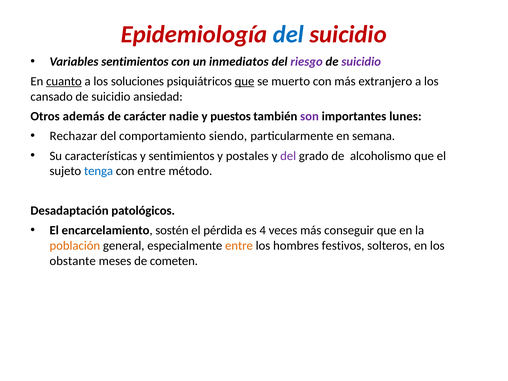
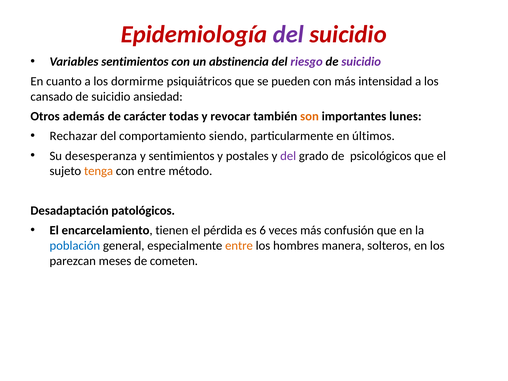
del at (288, 34) colour: blue -> purple
inmediatos: inmediatos -> abstinencia
cuanto underline: present -> none
soluciones: soluciones -> dormirme
que at (245, 81) underline: present -> none
muerto: muerto -> pueden
extranjero: extranjero -> intensidad
nadie: nadie -> todas
puestos: puestos -> revocar
son colour: purple -> orange
semana: semana -> últimos
características: características -> desesperanza
alcoholismo: alcoholismo -> psicológicos
tenga colour: blue -> orange
sostén: sostén -> tienen
4: 4 -> 6
conseguir: conseguir -> confusión
población colour: orange -> blue
festivos: festivos -> manera
obstante: obstante -> parezcan
